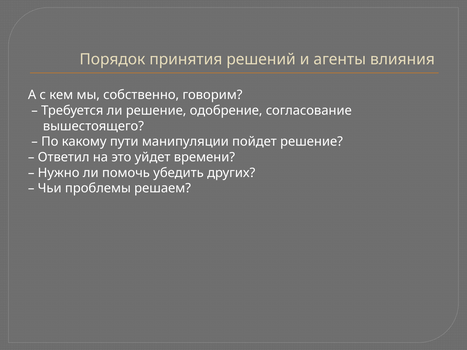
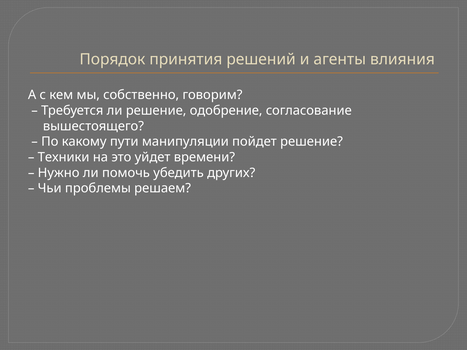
Ответил: Ответил -> Техники
